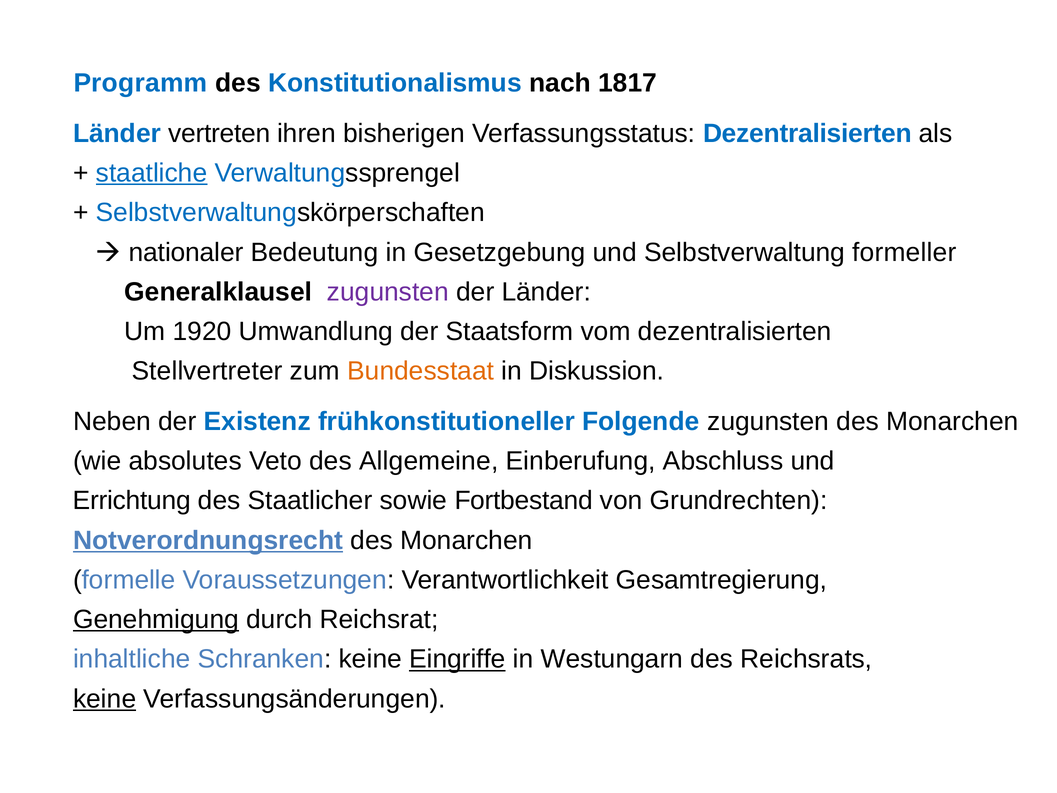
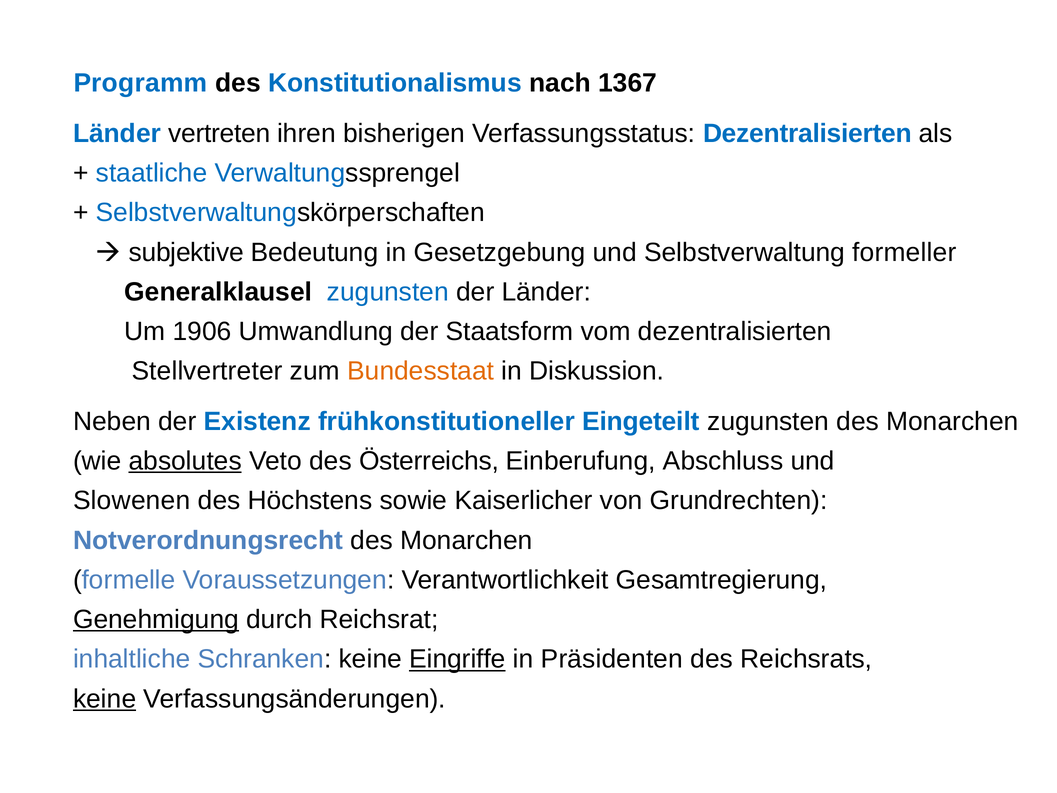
1817: 1817 -> 1367
staatliche underline: present -> none
nationaler: nationaler -> subjektive
zugunsten at (388, 292) colour: purple -> blue
1920: 1920 -> 1906
Folgende: Folgende -> Eingeteilt
absolutes underline: none -> present
Allgemeine: Allgemeine -> Österreichs
Errichtung: Errichtung -> Slowenen
Staatlicher: Staatlicher -> Höchstens
Fortbestand: Fortbestand -> Kaiserlicher
Notverordnungsrecht underline: present -> none
Westungarn: Westungarn -> Präsidenten
